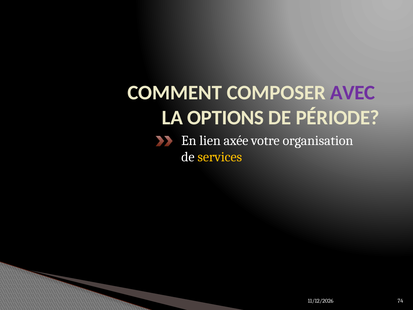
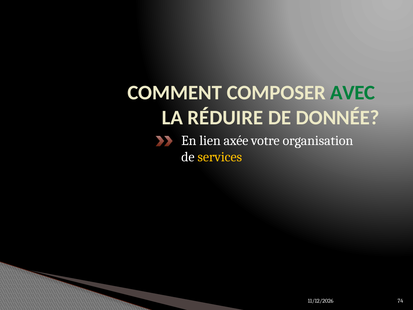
AVEC colour: purple -> green
OPTIONS: OPTIONS -> RÉDUIRE
PÉRIODE: PÉRIODE -> DONNÉE
